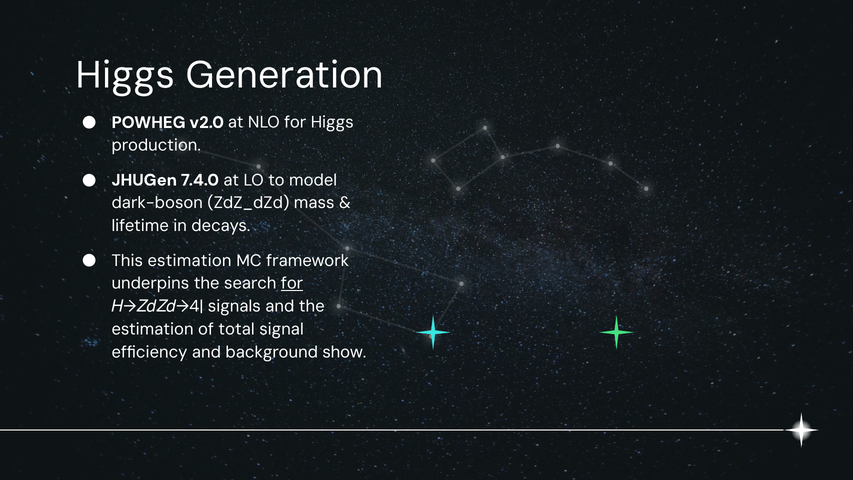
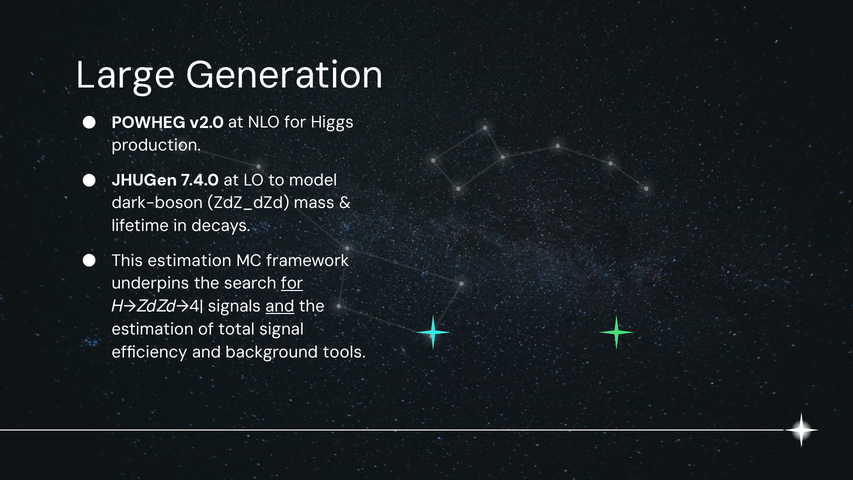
Higgs at (126, 75): Higgs -> Large
and at (280, 306) underline: none -> present
show: show -> tools
